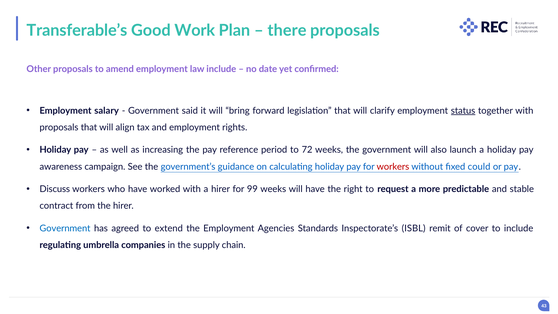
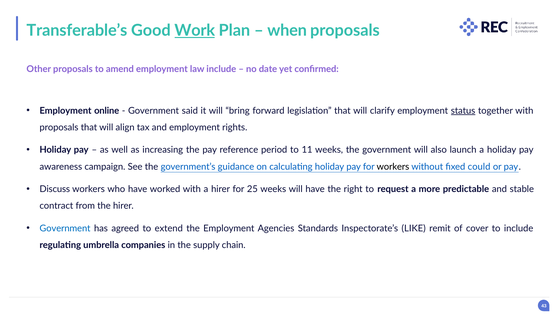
Work underline: none -> present
there: there -> when
salary: salary -> online
72: 72 -> 11
workers at (393, 167) colour: red -> black
99: 99 -> 25
ISBL: ISBL -> LIKE
